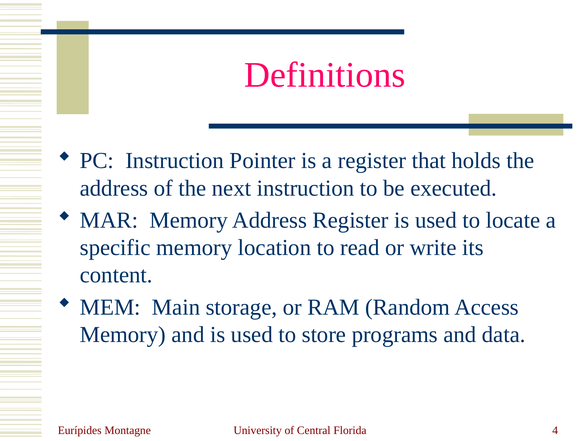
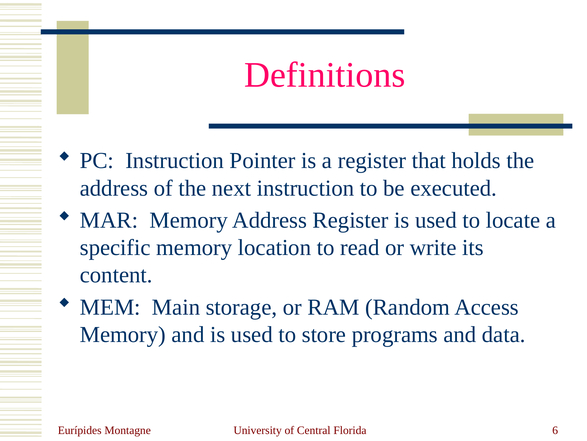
4: 4 -> 6
